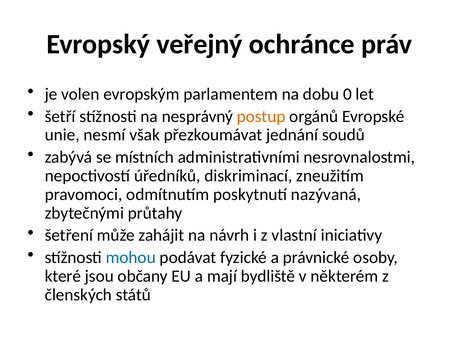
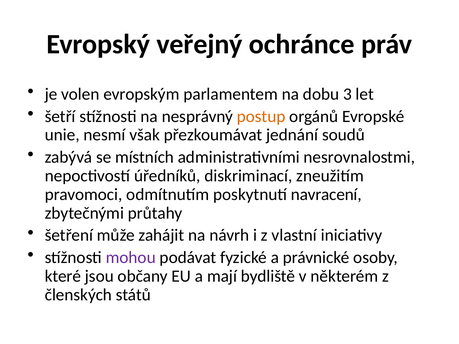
0: 0 -> 3
nazývaná: nazývaná -> navracení
mohou colour: blue -> purple
